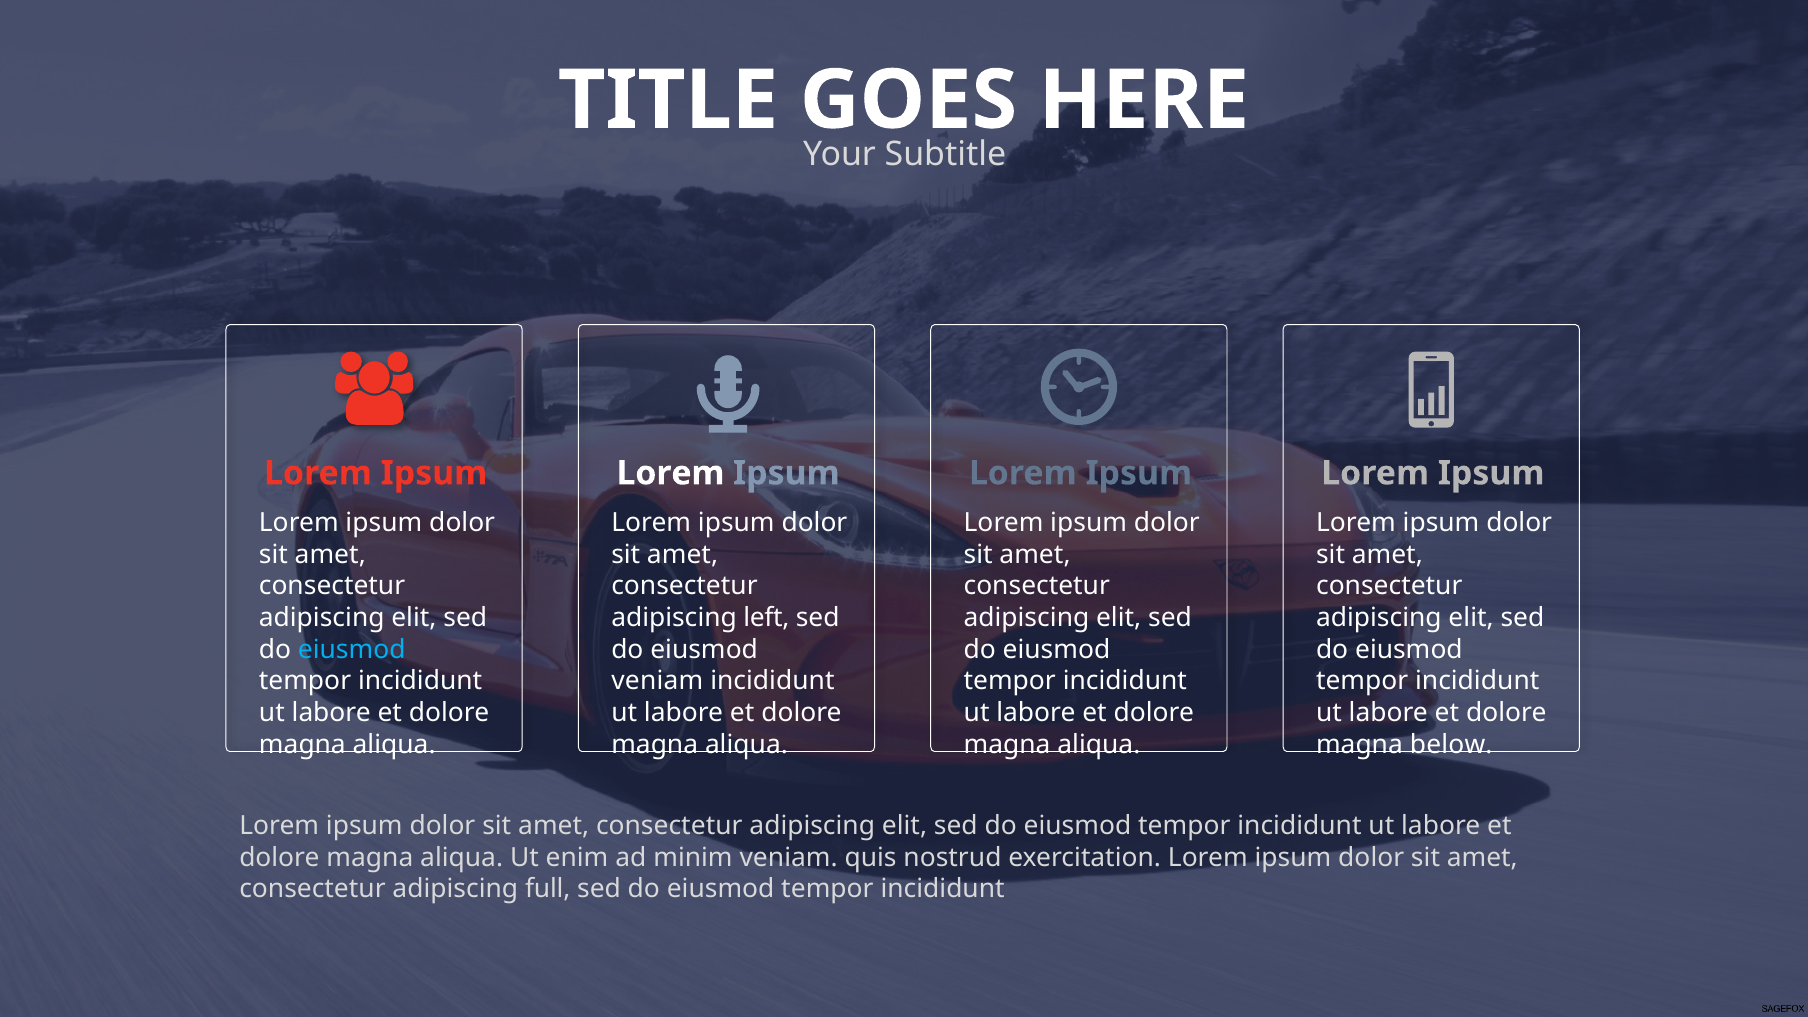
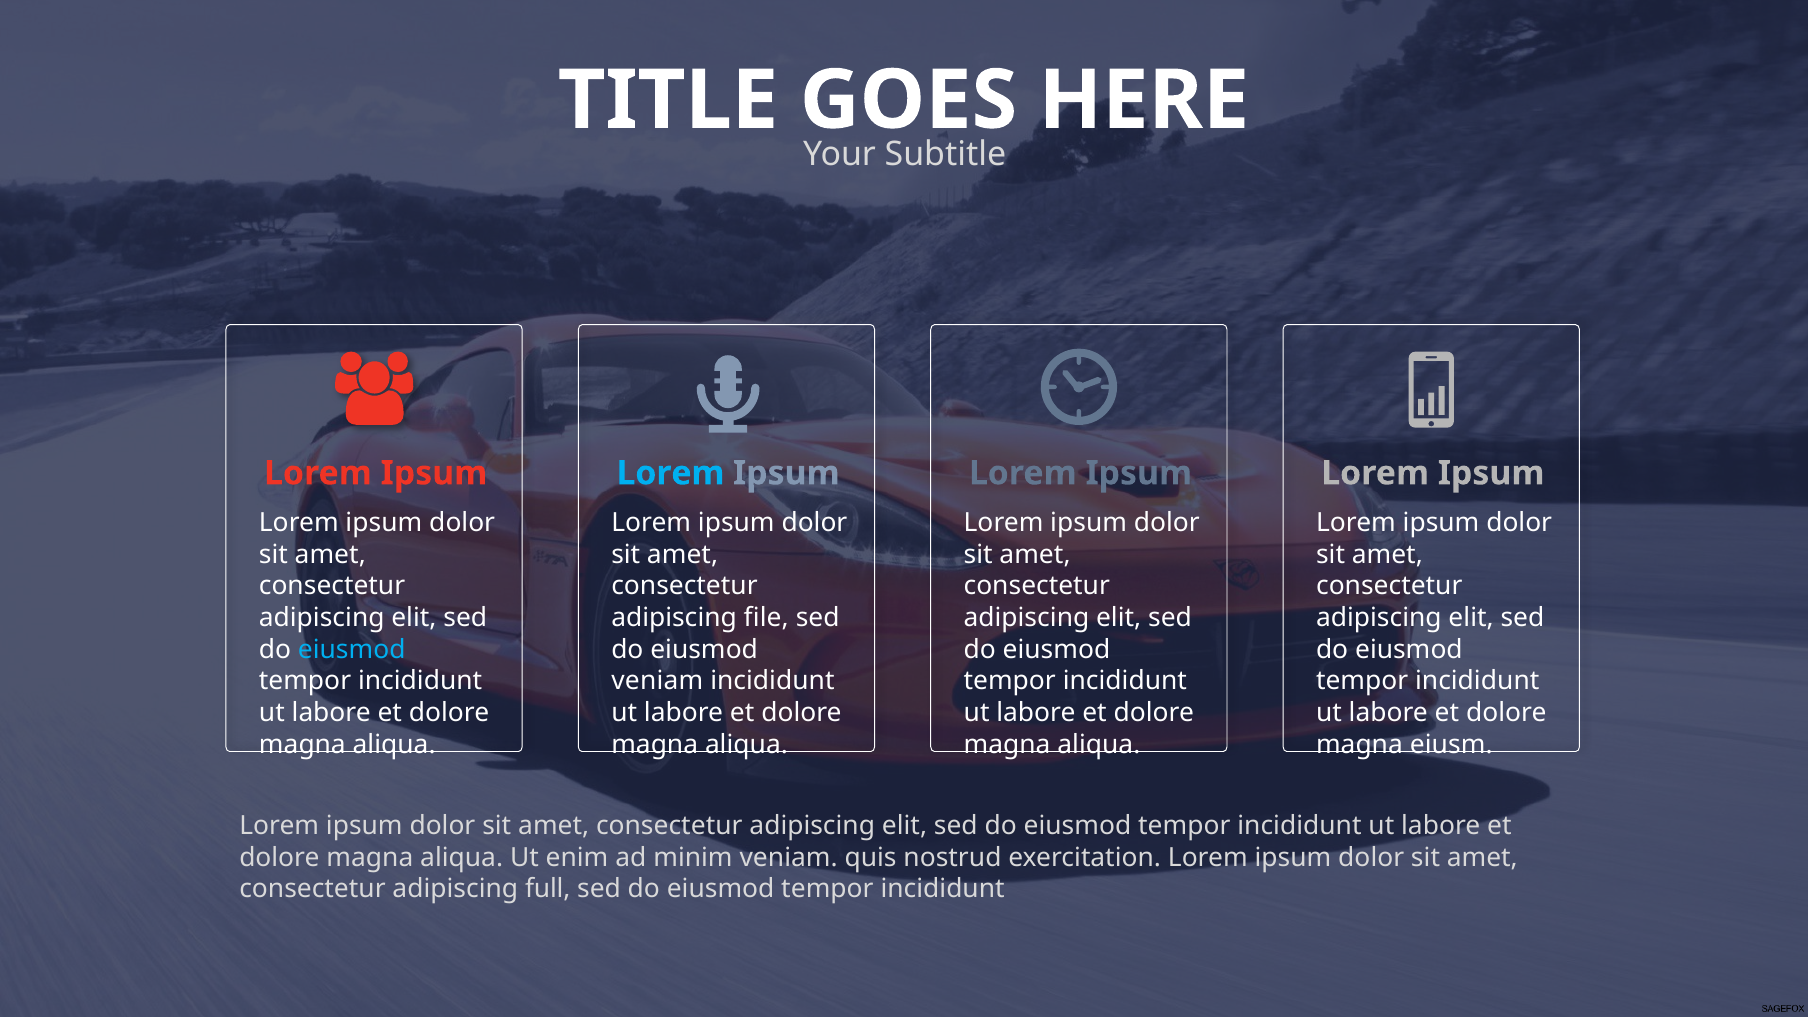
Lorem at (670, 473) colour: white -> light blue
left: left -> file
below: below -> eiusm
